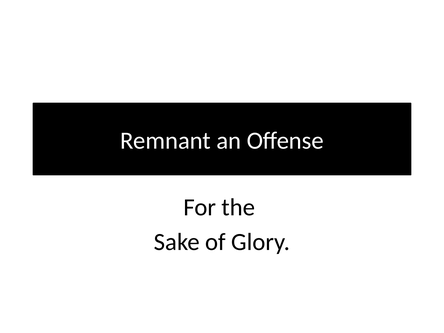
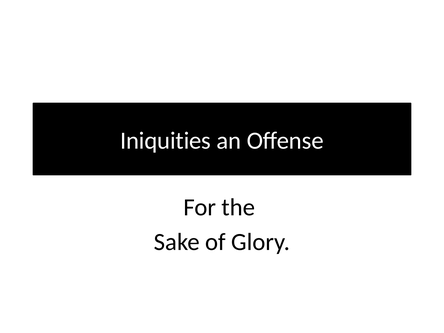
Remnant: Remnant -> Iniquities
